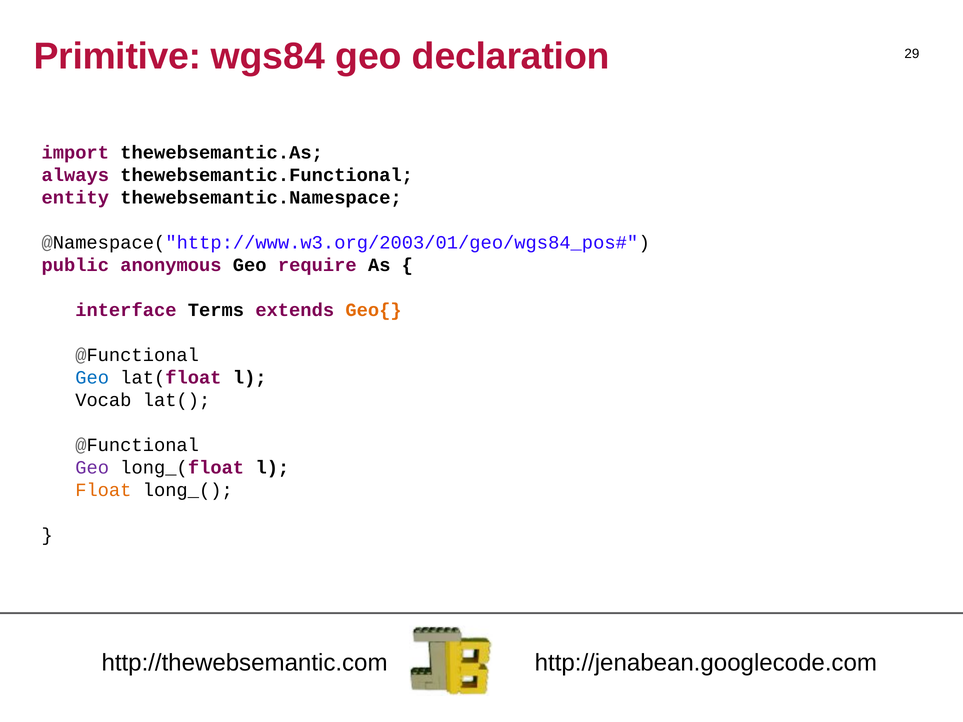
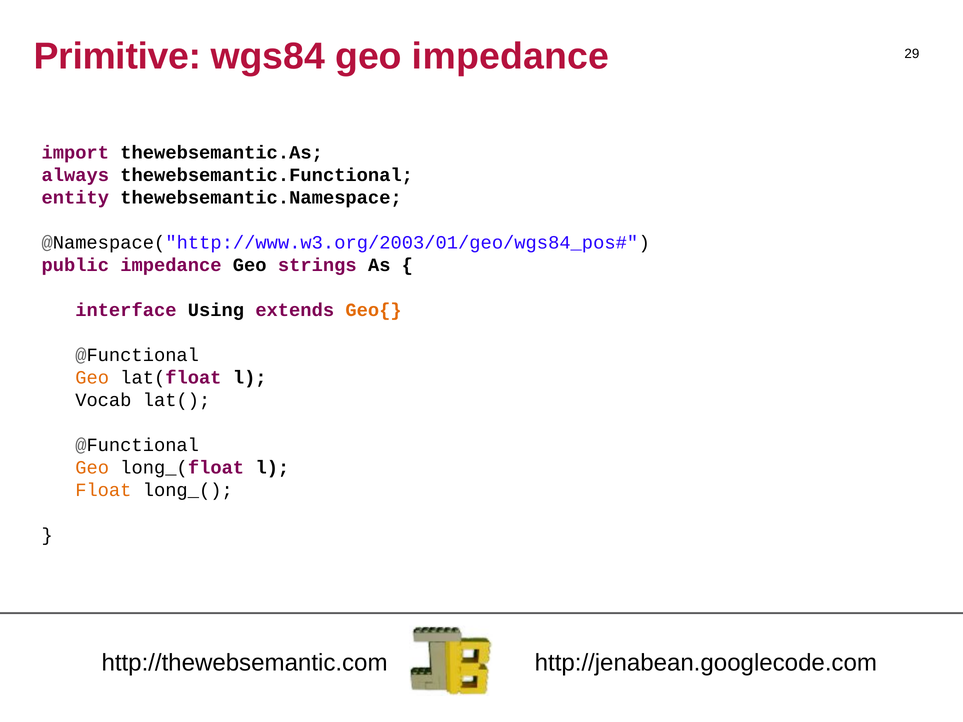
geo declaration: declaration -> impedance
public anonymous: anonymous -> impedance
require: require -> strings
Terms: Terms -> Using
Geo at (92, 378) colour: blue -> orange
Geo at (92, 468) colour: purple -> orange
